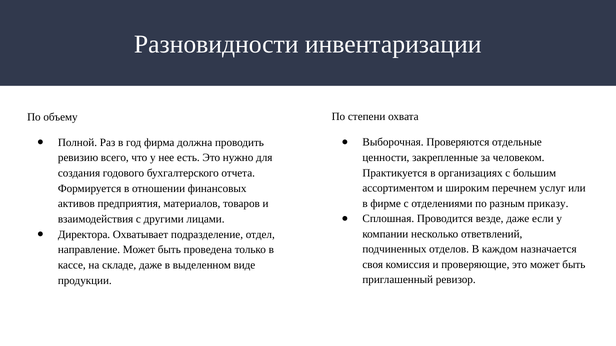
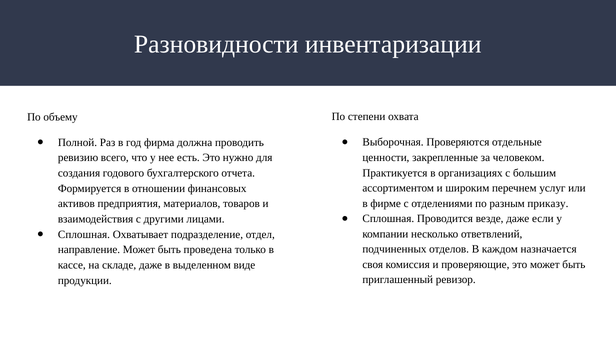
Директора at (84, 235): Директора -> Сплошная
